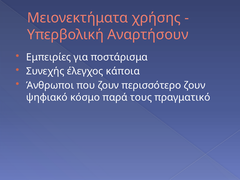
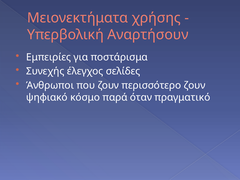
κάποια: κάποια -> σελίδες
τους: τους -> όταν
